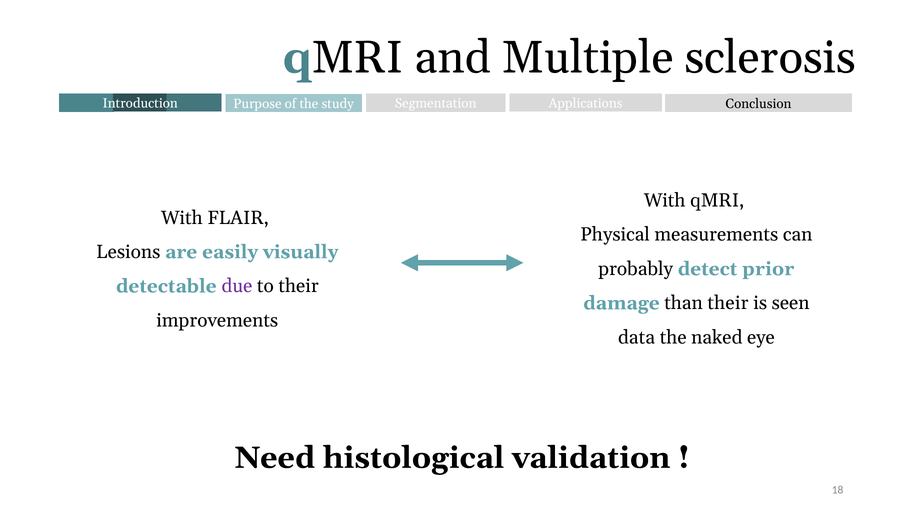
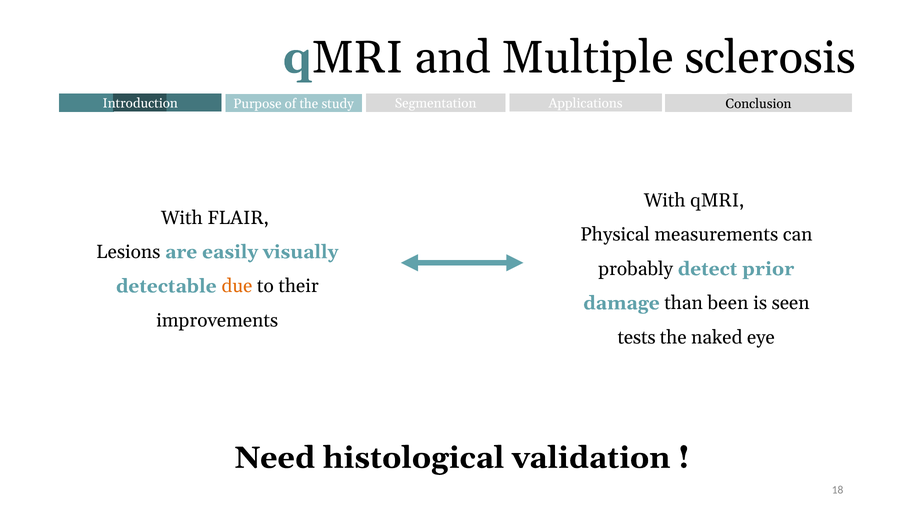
due colour: purple -> orange
than their: their -> been
data: data -> tests
